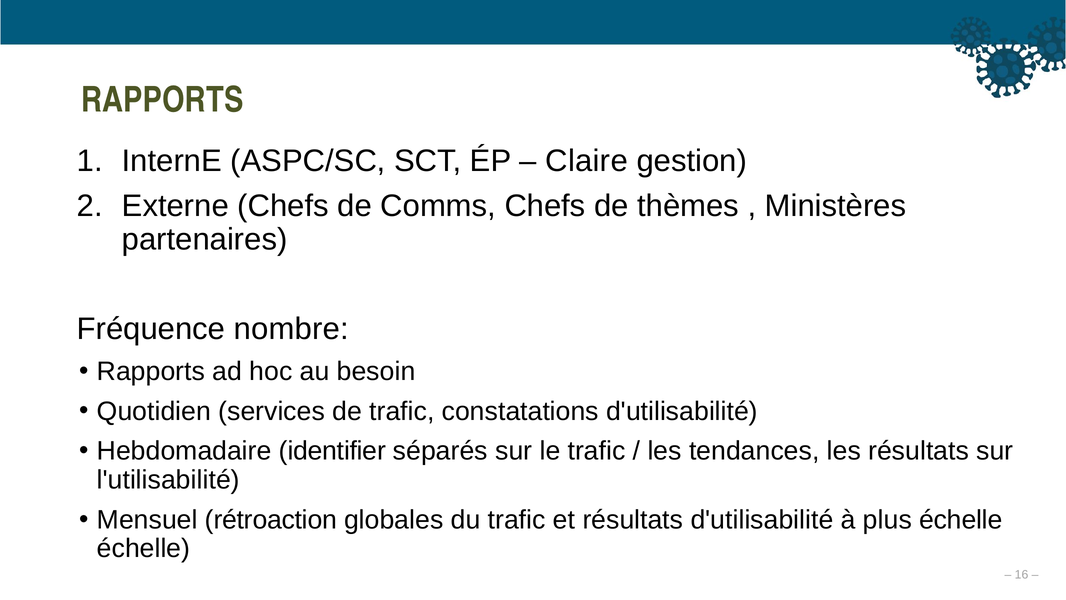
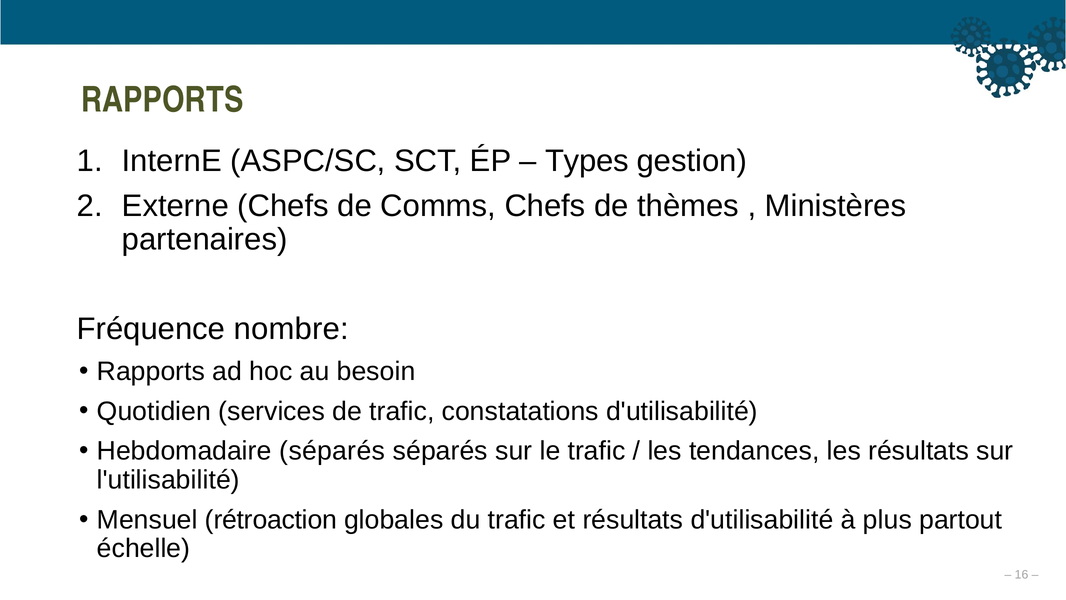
Claire: Claire -> Types
Hebdomadaire identifier: identifier -> séparés
plus échelle: échelle -> partout
